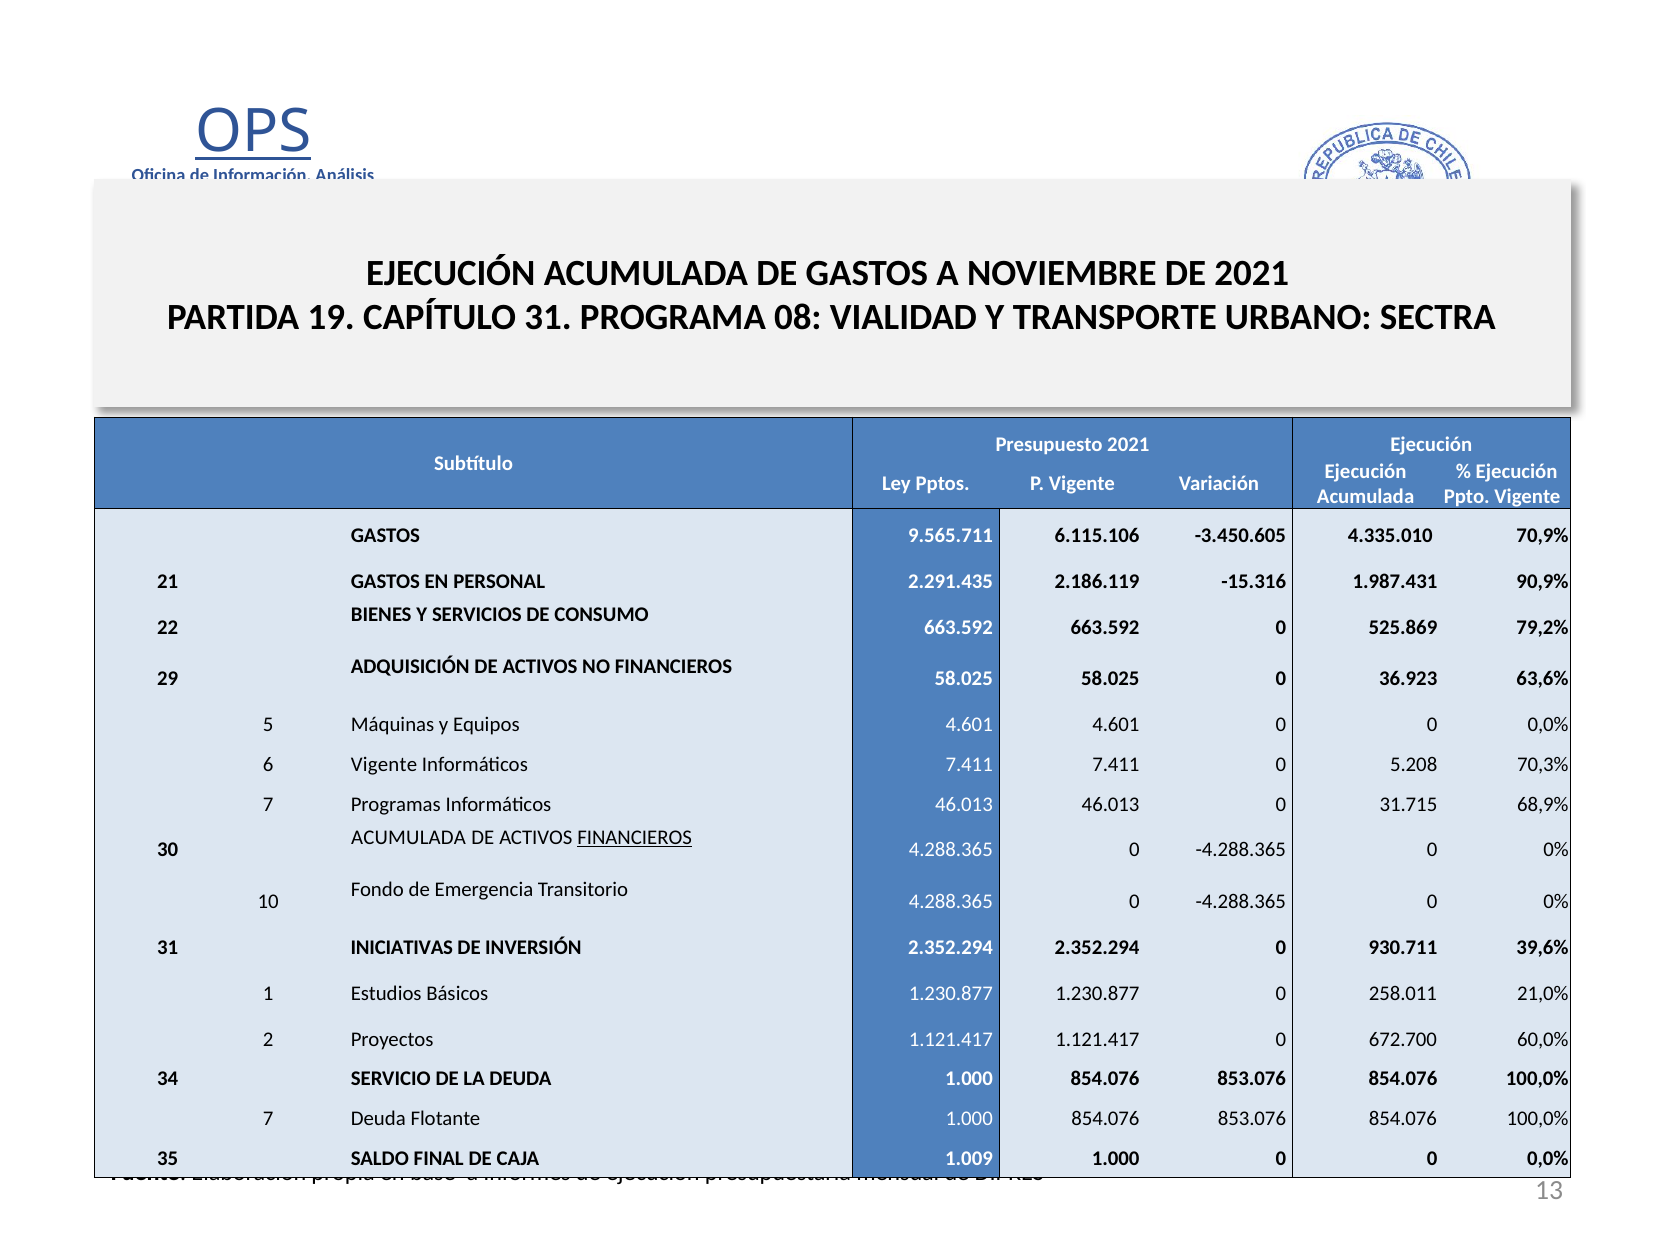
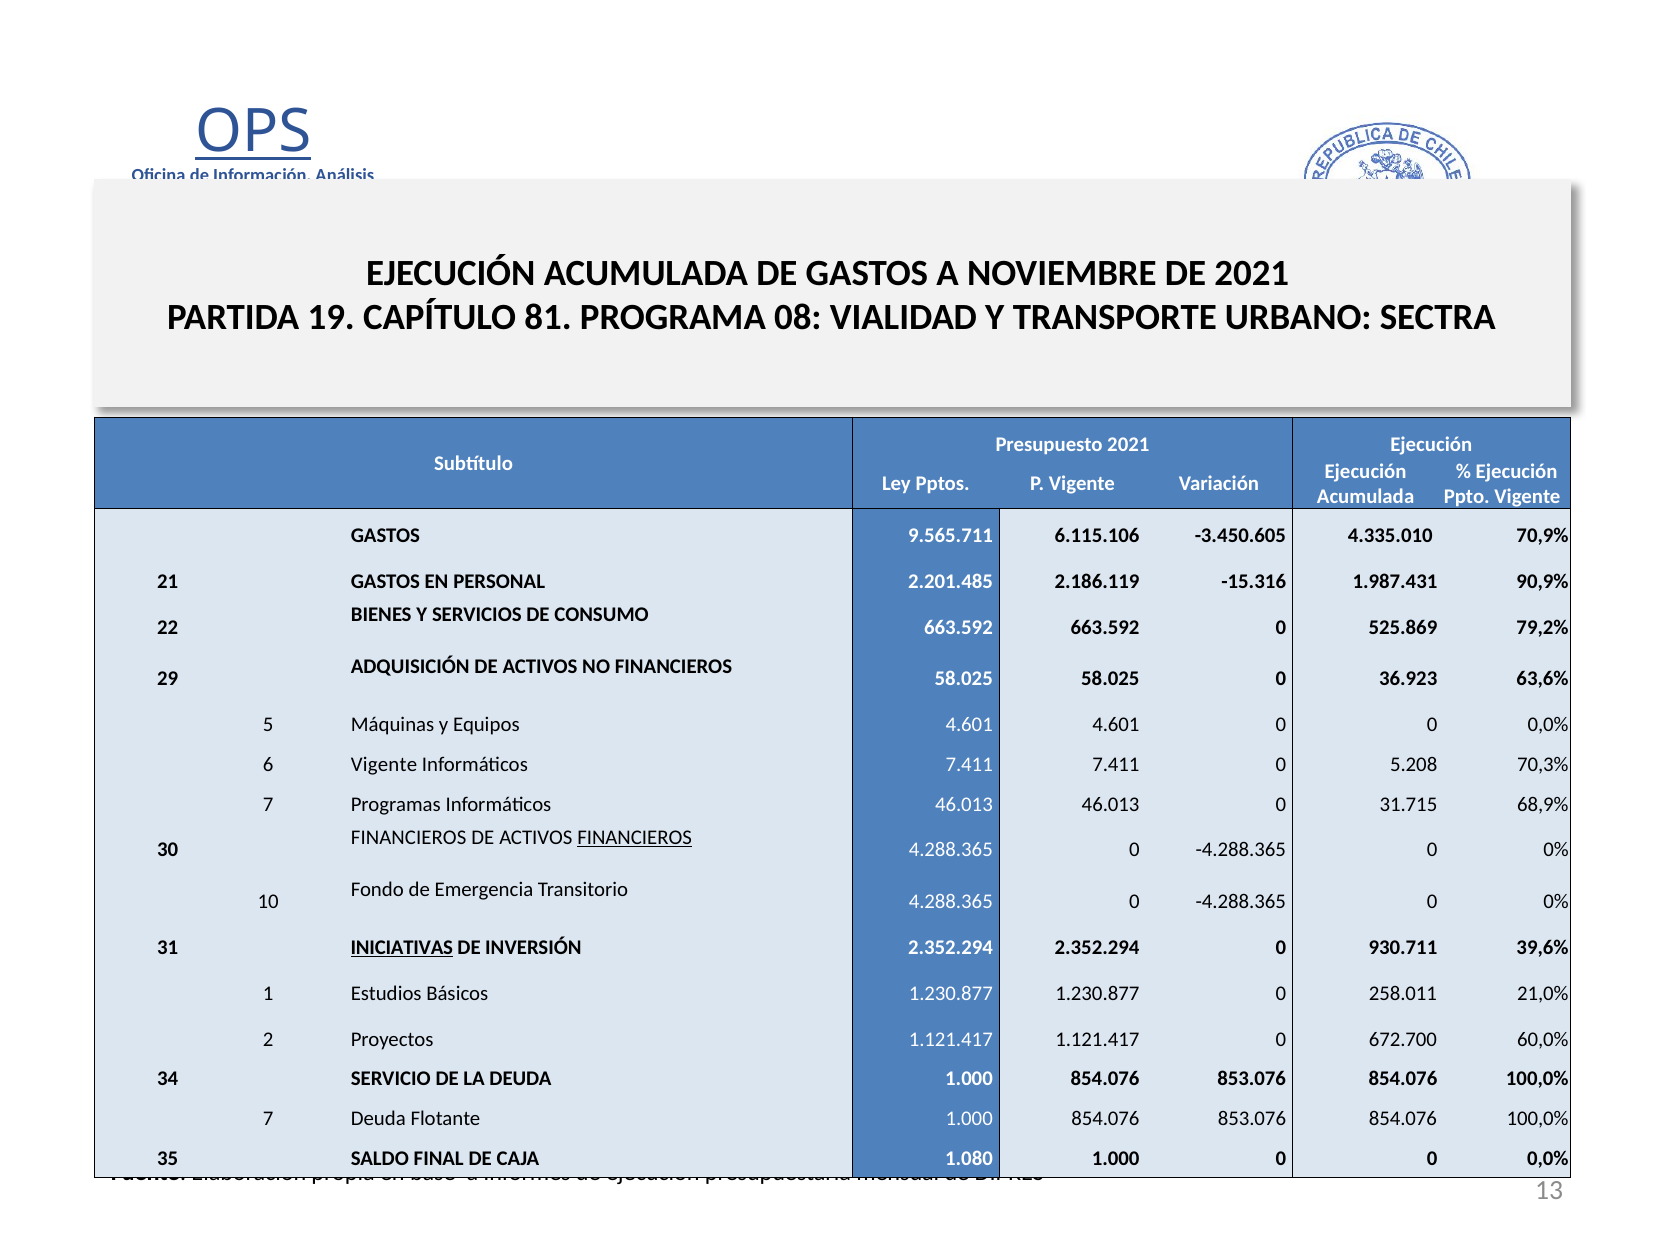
CAPÍTULO 31: 31 -> 81
2.291.435: 2.291.435 -> 2.201.485
ACUMULADA at (409, 838): ACUMULADA -> FINANCIEROS
INICIATIVAS underline: none -> present
1.009: 1.009 -> 1.080
